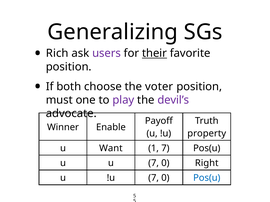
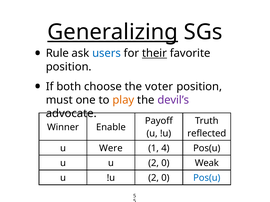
Generalizing underline: none -> present
Rich: Rich -> Rule
users colour: purple -> blue
play colour: purple -> orange
property: property -> reflected
Want: Want -> Were
1 7: 7 -> 4
u 7: 7 -> 2
Right: Right -> Weak
!u 7: 7 -> 2
